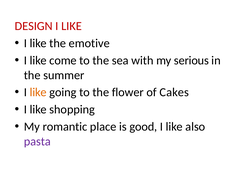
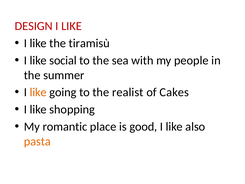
emotive: emotive -> tiramisù
come: come -> social
serious: serious -> people
flower: flower -> realist
pasta colour: purple -> orange
